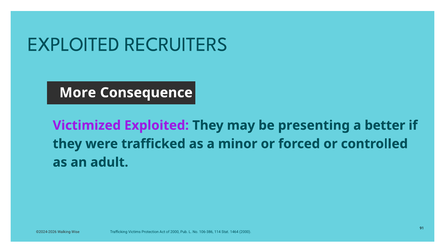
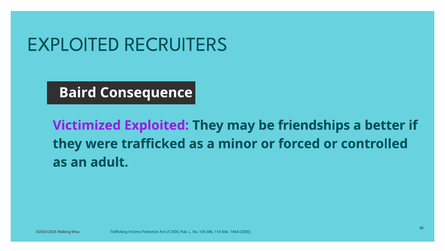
More: More -> Baird
presenting: presenting -> friendships
